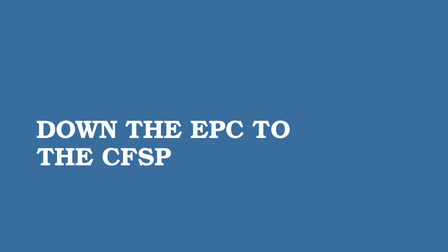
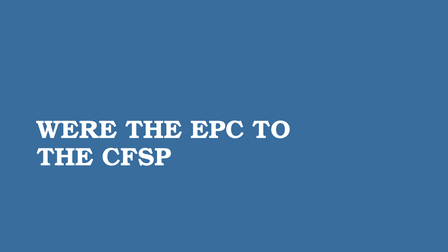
DOWN: DOWN -> WERE
